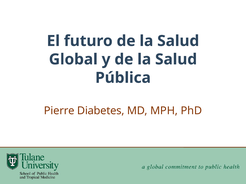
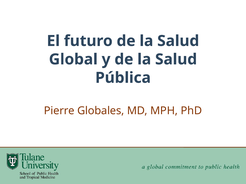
Diabetes: Diabetes -> Globales
